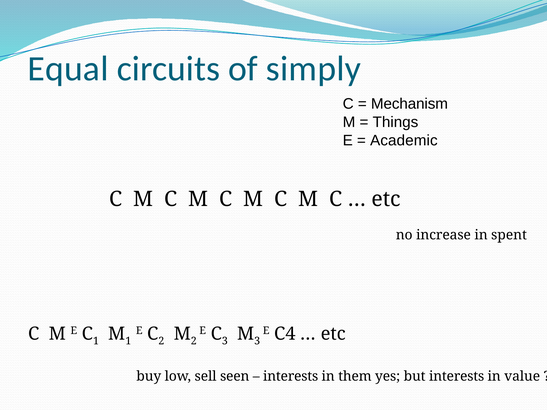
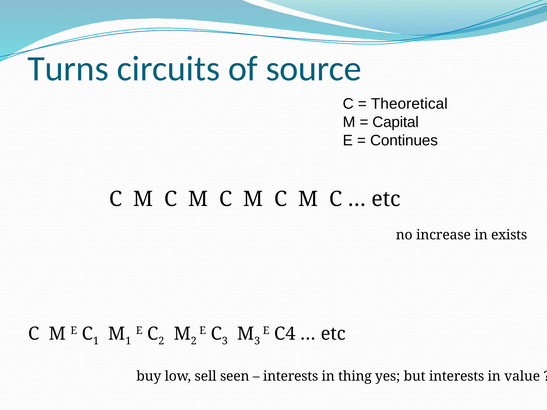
Equal: Equal -> Turns
simply: simply -> source
Mechanism: Mechanism -> Theoretical
Things: Things -> Capital
Academic: Academic -> Continues
spent: spent -> exists
them: them -> thing
